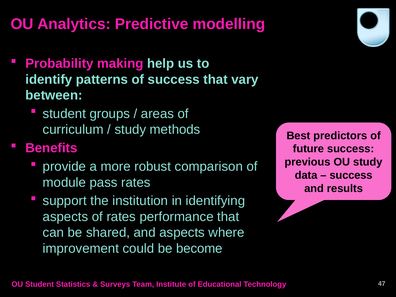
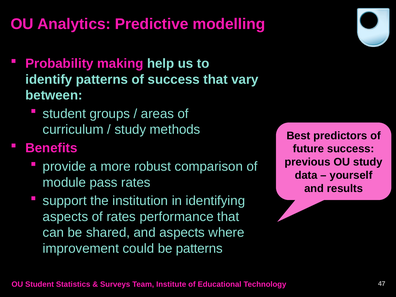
success at (351, 175): success -> yourself
be become: become -> patterns
